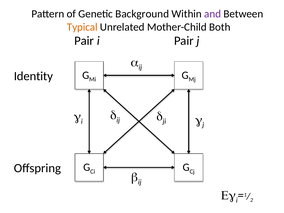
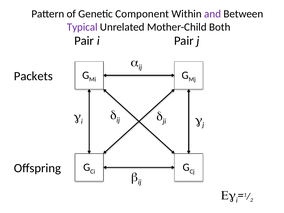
Background: Background -> Component
Typical colour: orange -> purple
Identity: Identity -> Packets
